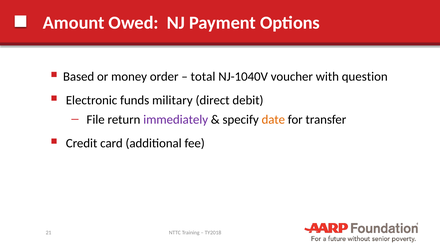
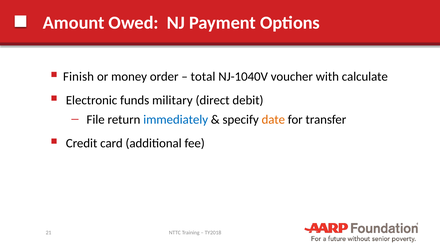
Based: Based -> Finish
question: question -> calculate
immediately colour: purple -> blue
